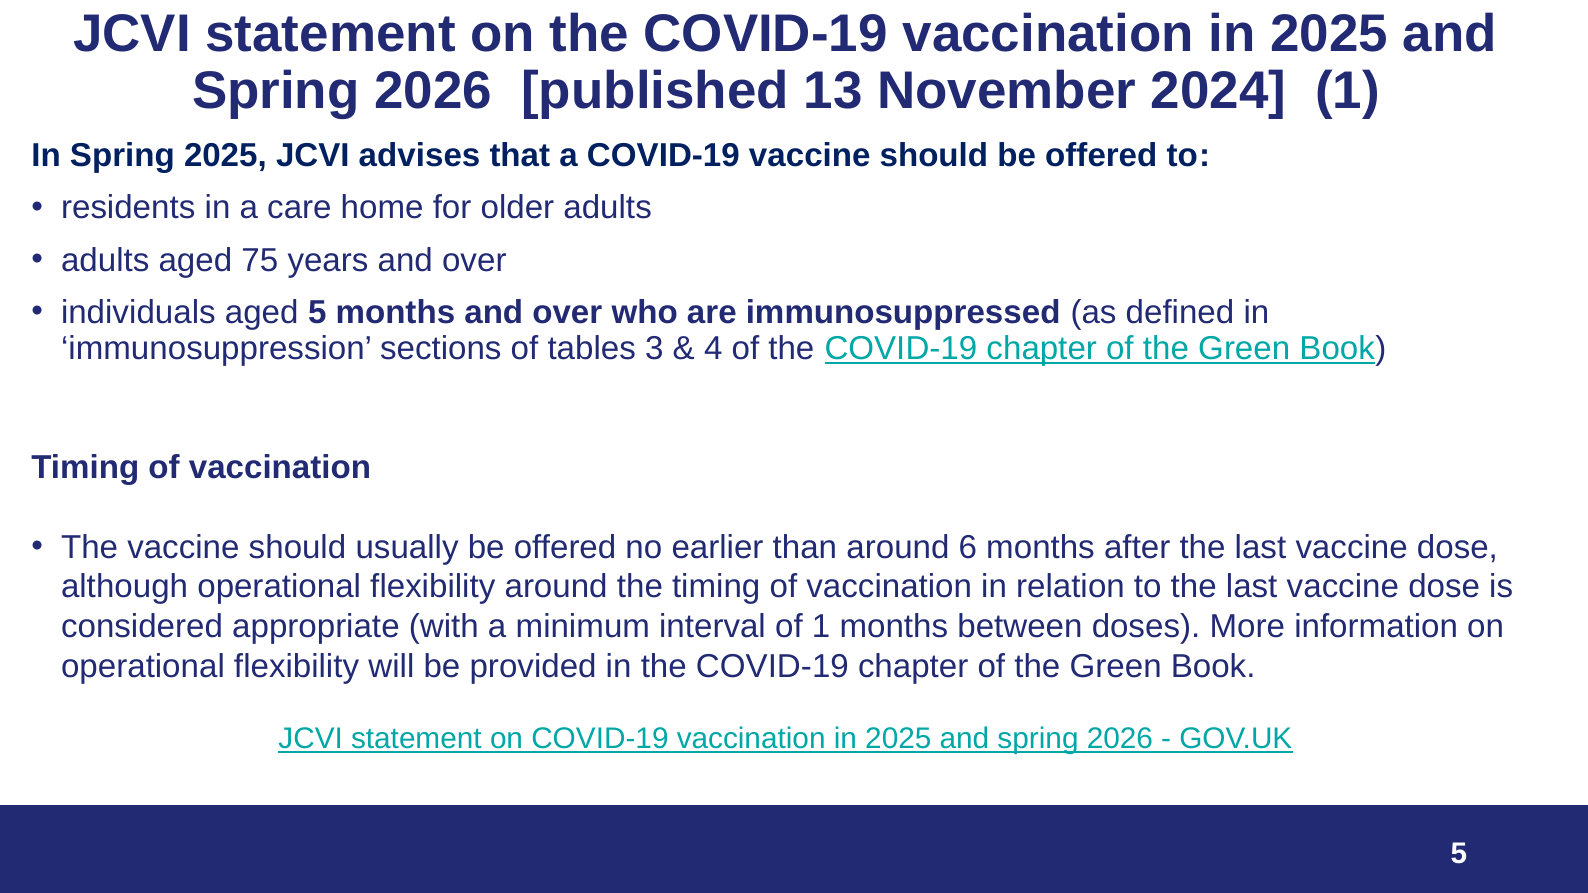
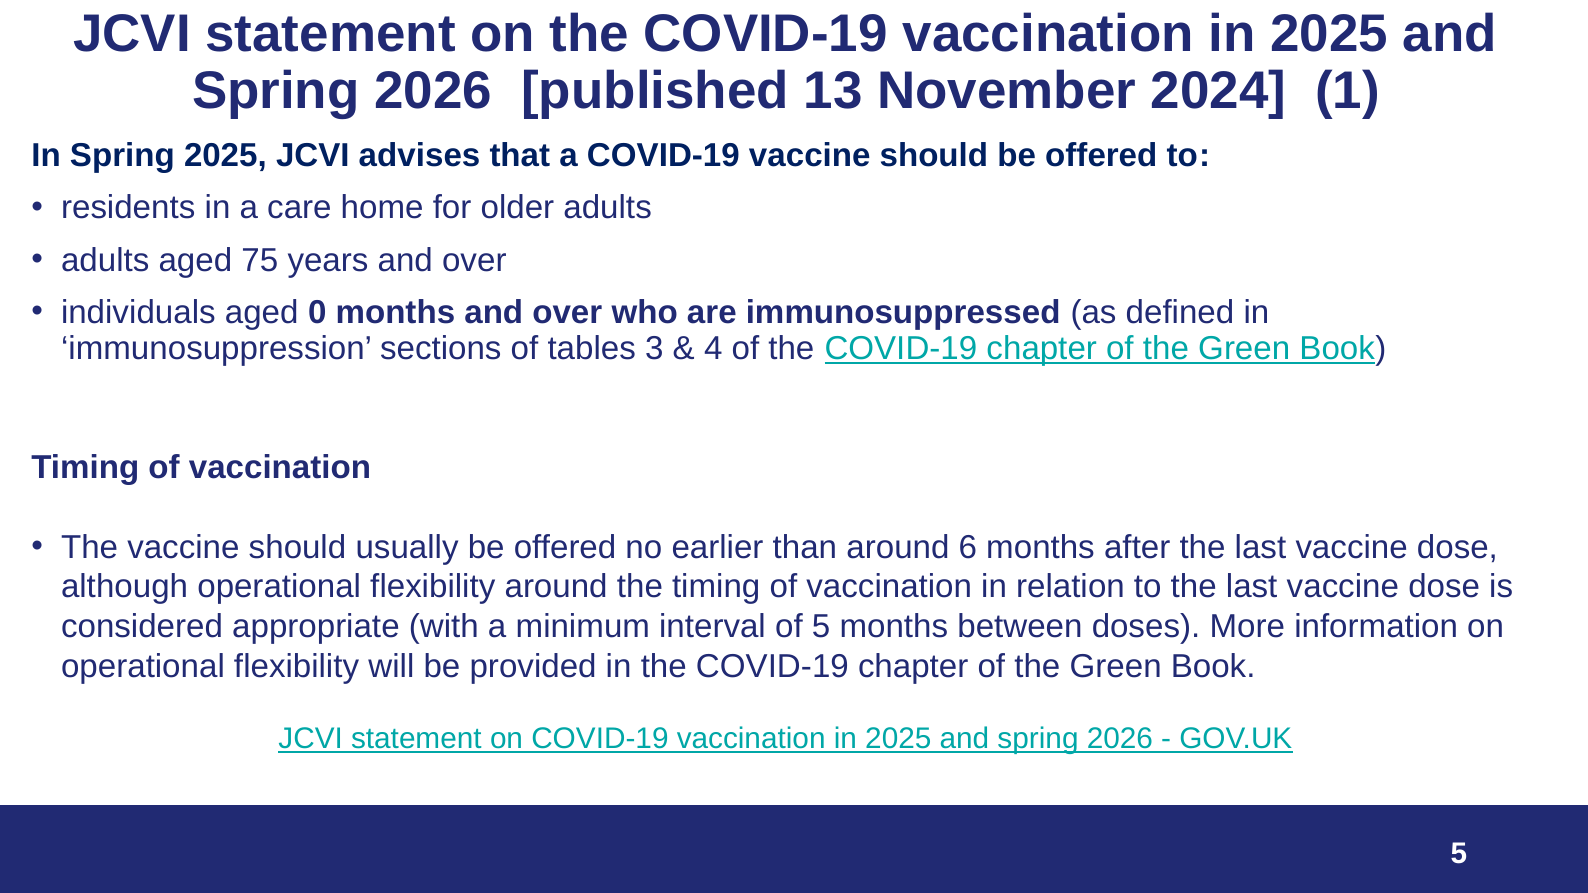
aged 5: 5 -> 0
of 1: 1 -> 5
